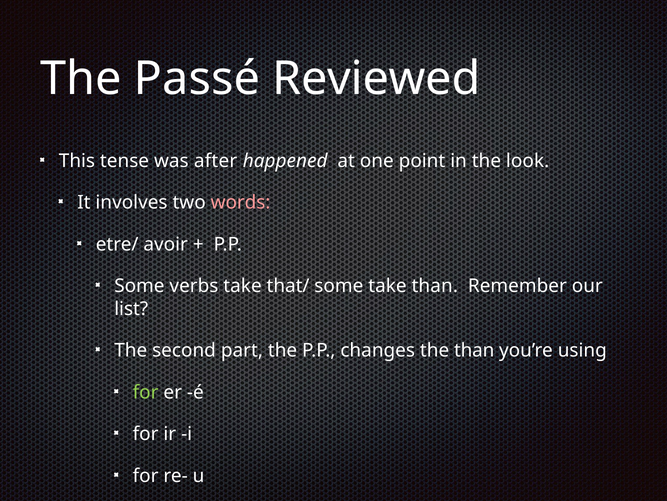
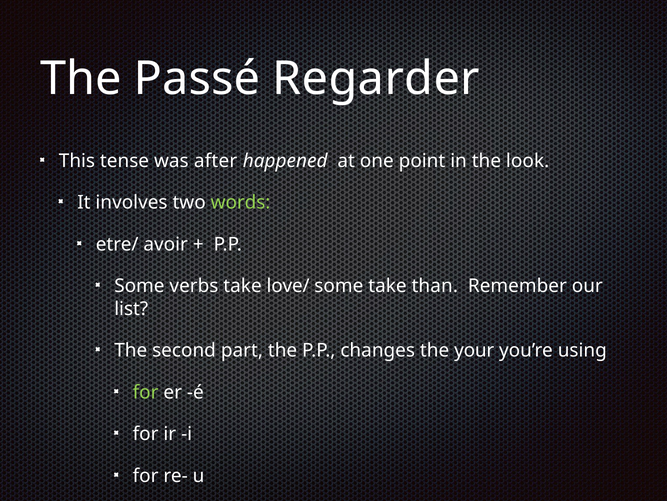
Reviewed: Reviewed -> Regarder
words colour: pink -> light green
that/: that/ -> love/
the than: than -> your
